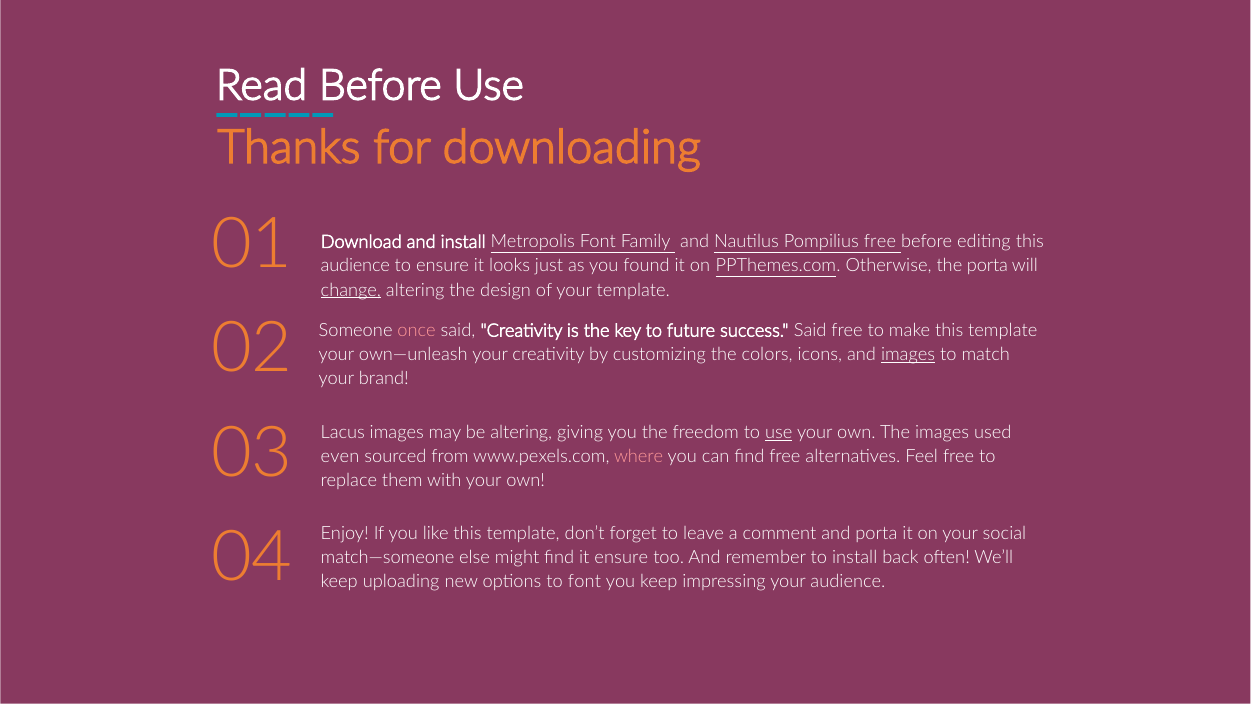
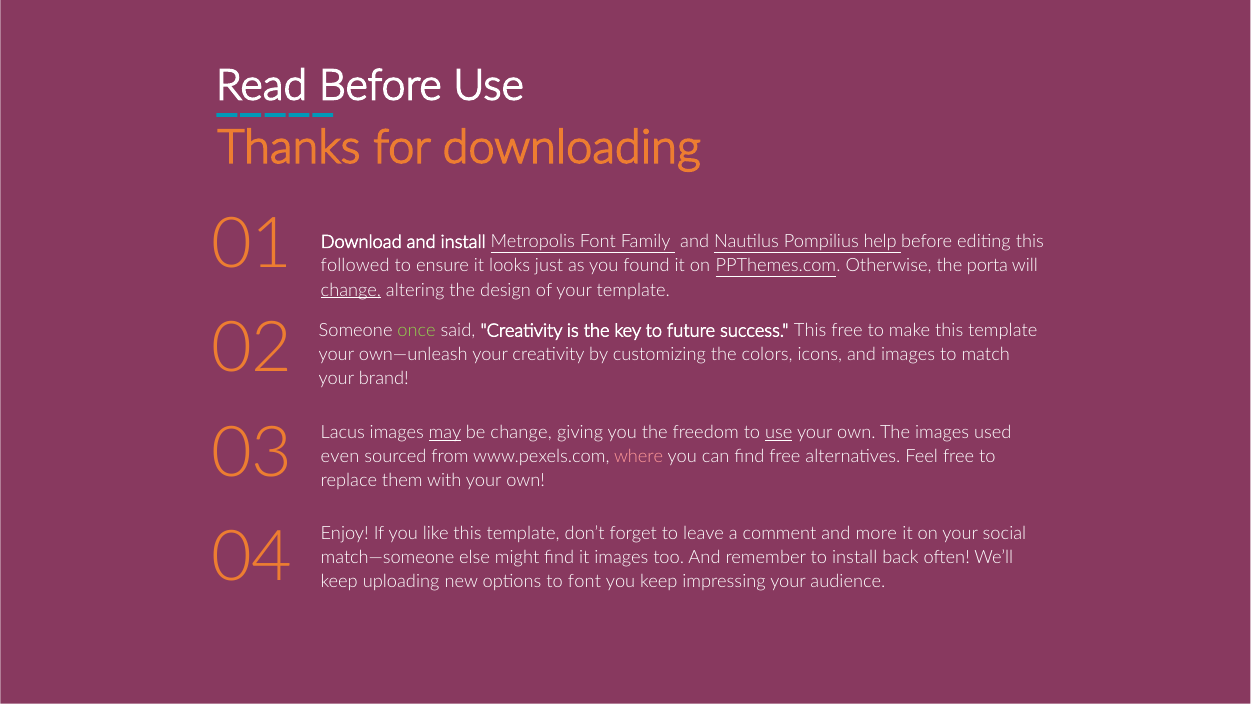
Pompilius free: free -> help
audience at (355, 266): audience -> followed
once colour: pink -> light green
success Said: Said -> This
images at (908, 354) underline: present -> none
may underline: none -> present
be altering: altering -> change
and porta: porta -> more
it ensure: ensure -> images
